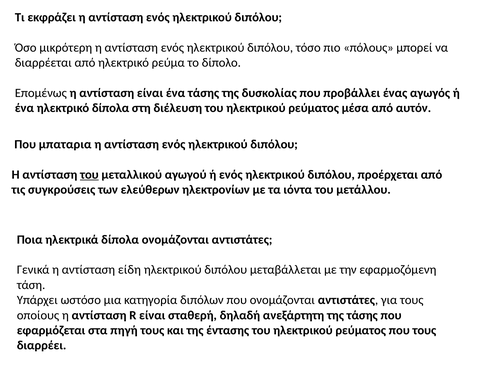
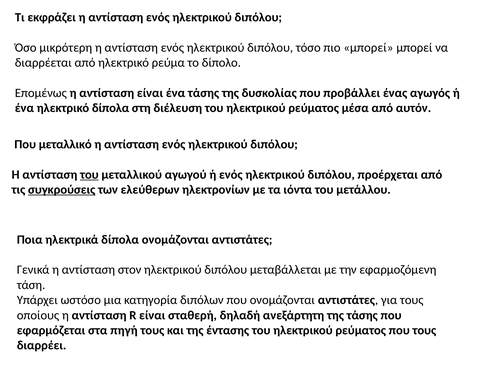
πιο πόλους: πόλους -> μπορεί
μπαταρια: μπαταρια -> μεταλλικό
συγκρούσεις underline: none -> present
είδη: είδη -> στον
